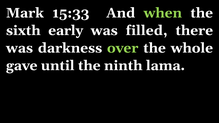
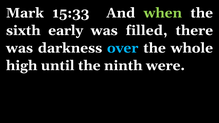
over colour: light green -> light blue
gave: gave -> high
lama: lama -> were
